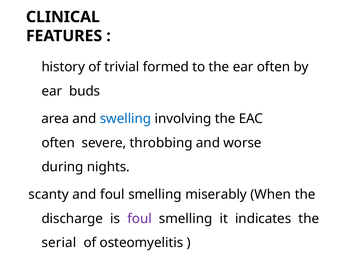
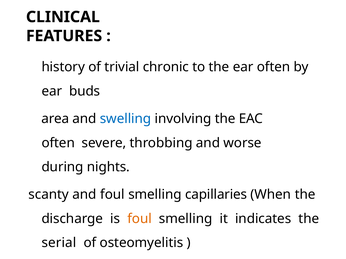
formed: formed -> chronic
miserably: miserably -> capillaries
foul at (140, 219) colour: purple -> orange
